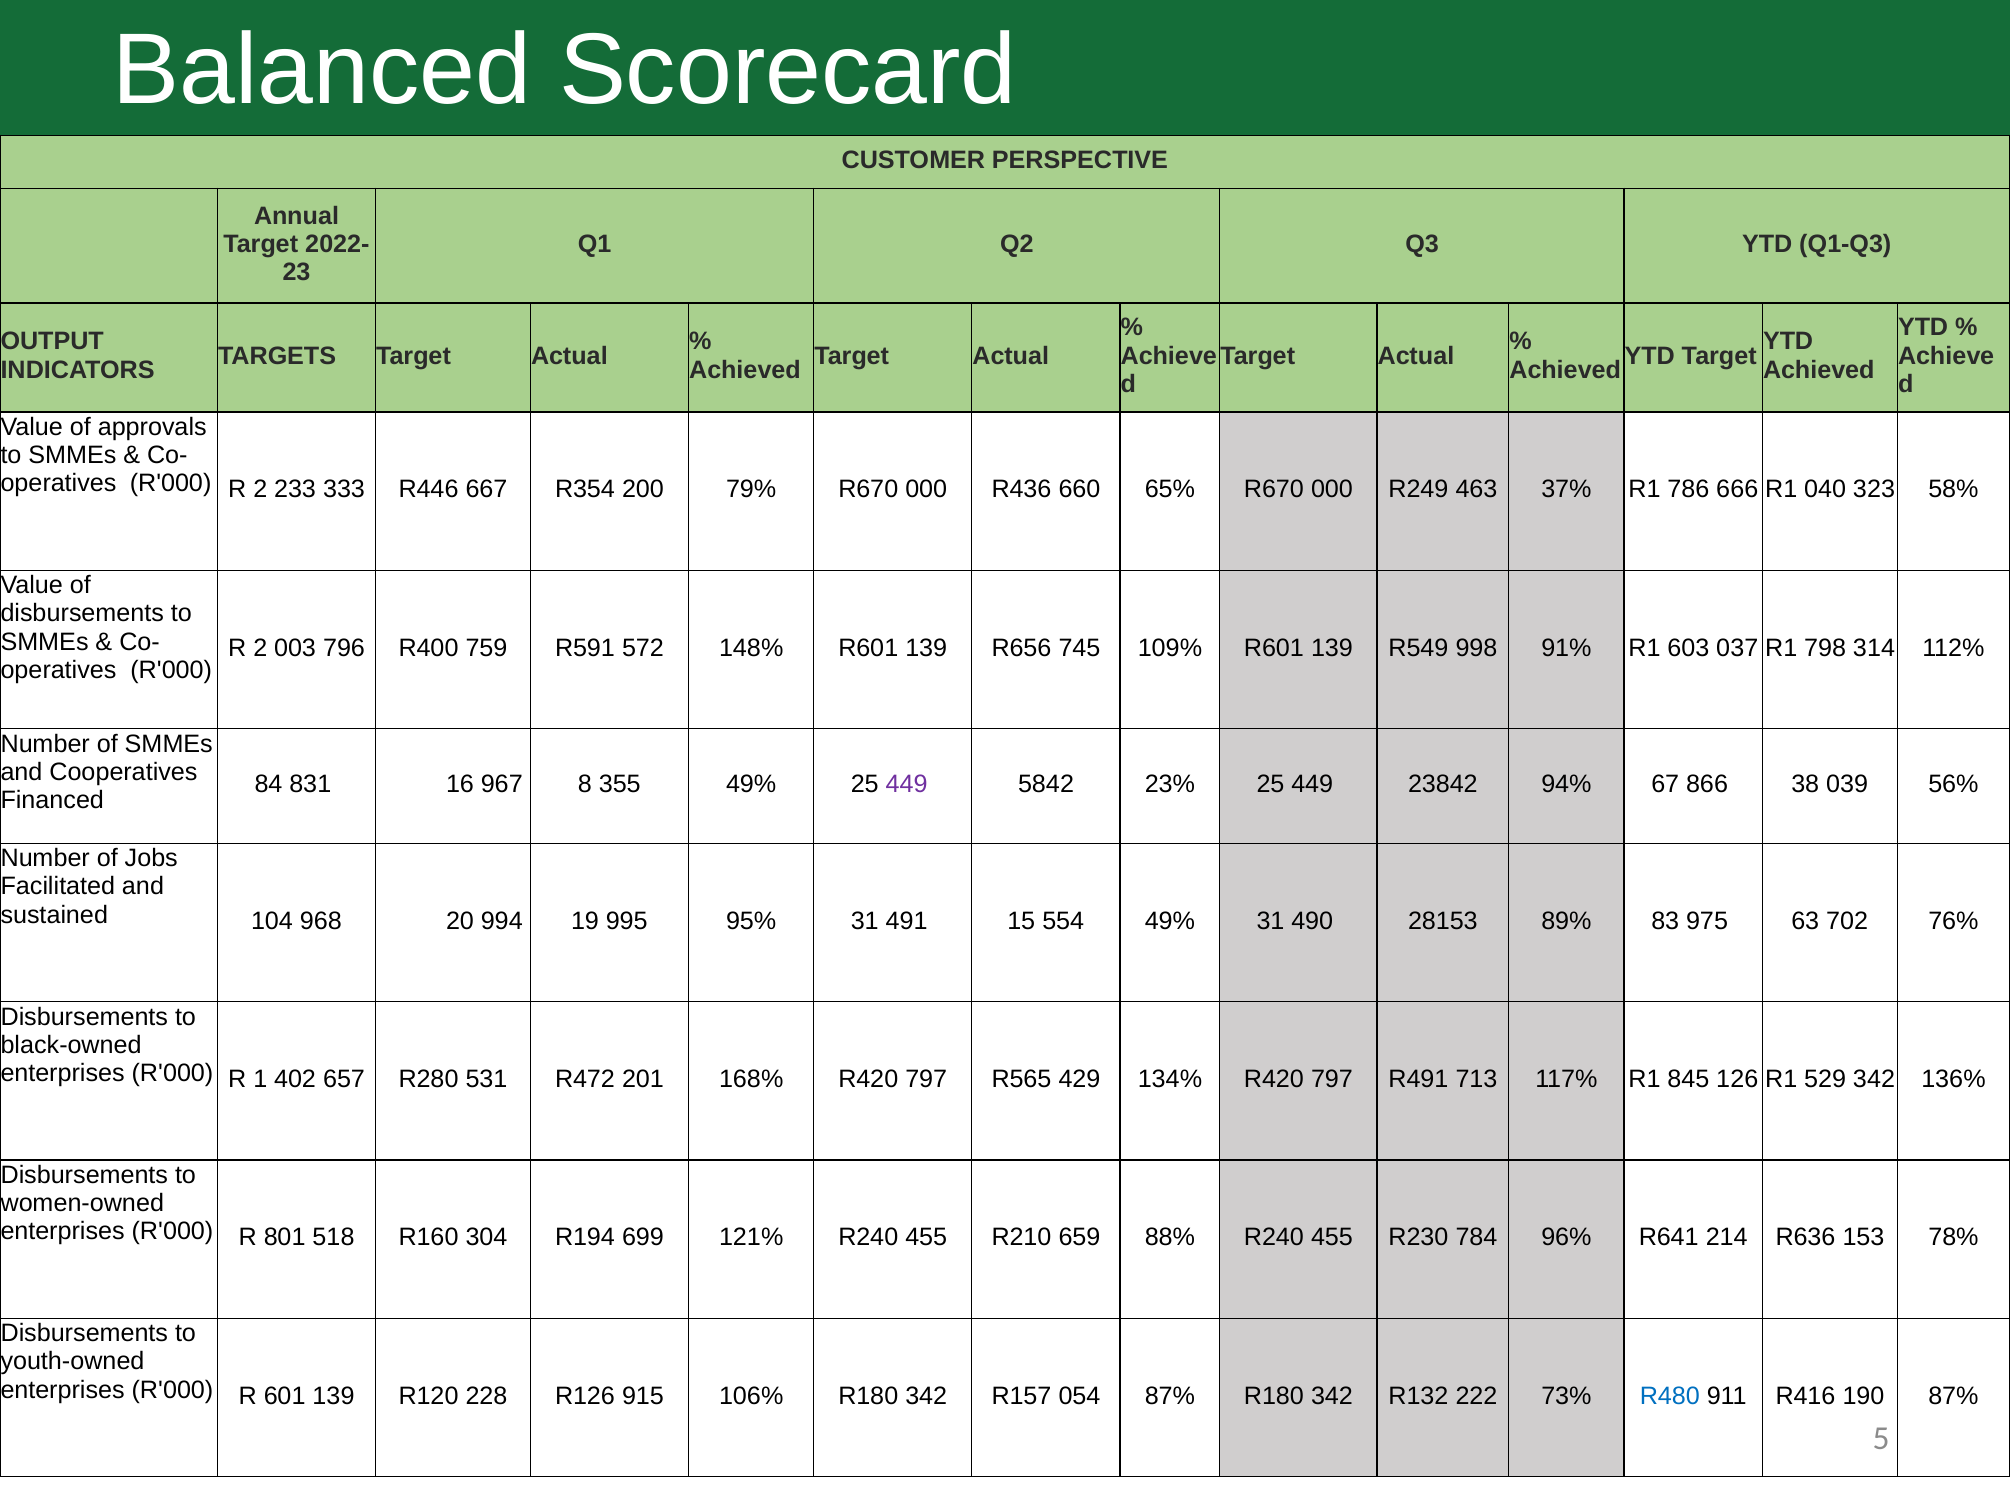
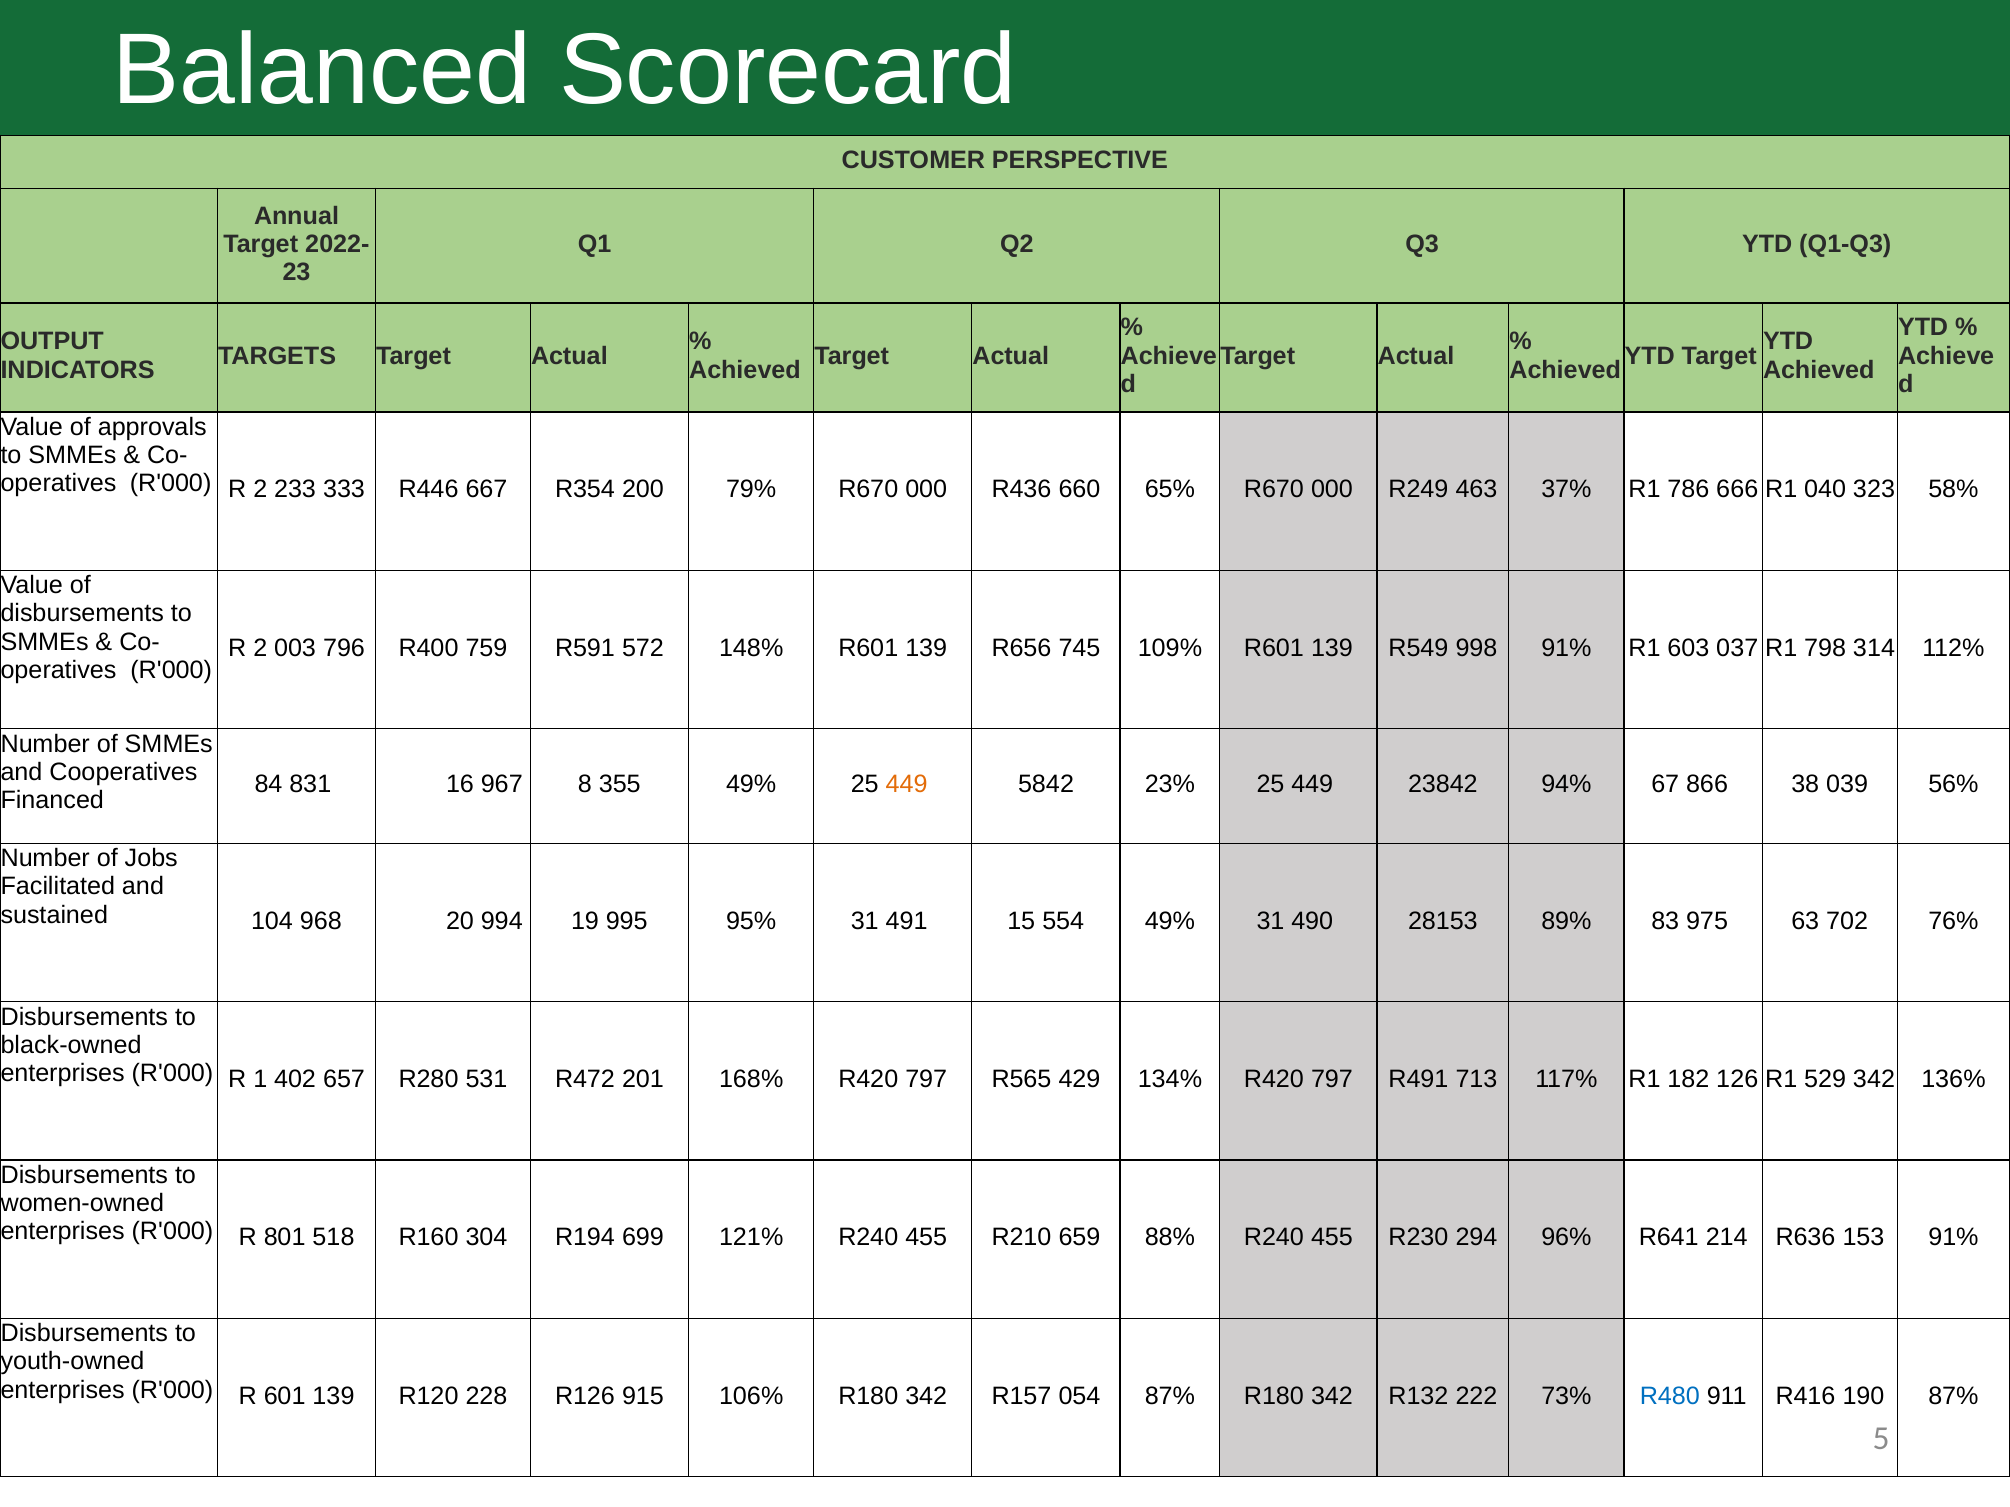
449 at (907, 785) colour: purple -> orange
845: 845 -> 182
784: 784 -> 294
153 78%: 78% -> 91%
